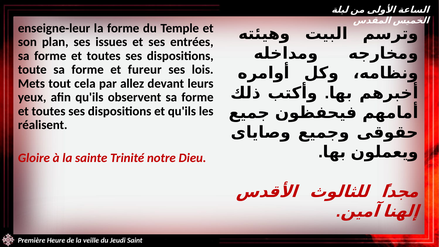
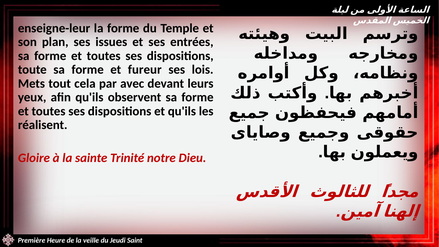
allez: allez -> avec
